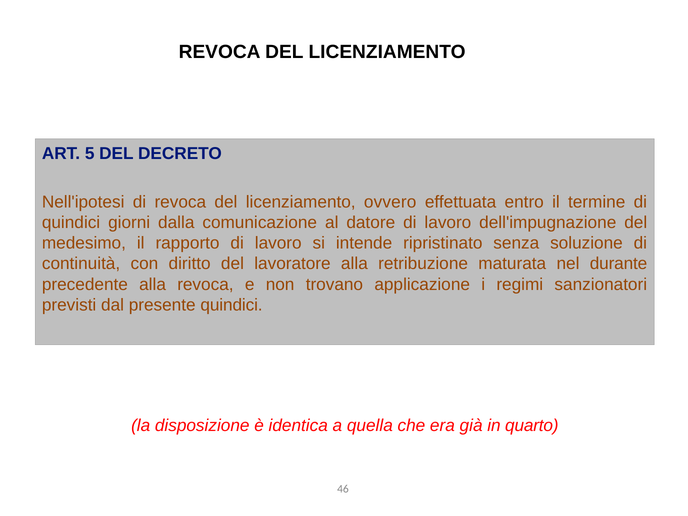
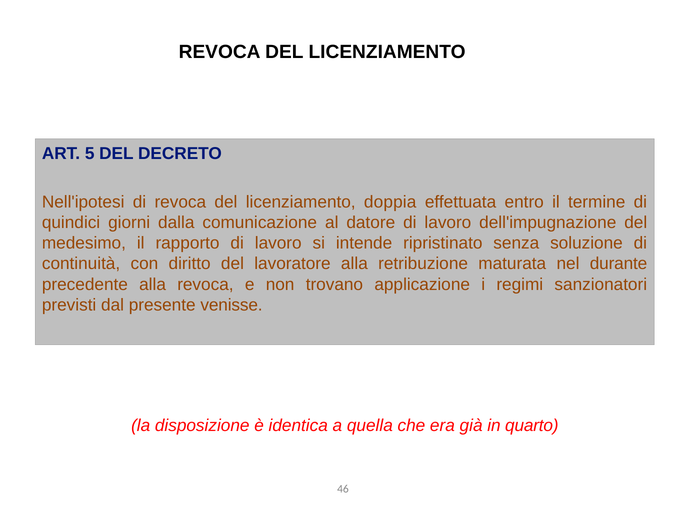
ovvero: ovvero -> doppia
presente quindici: quindici -> venisse
